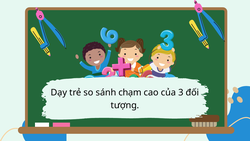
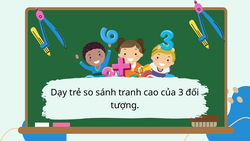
chạm: chạm -> tranh
